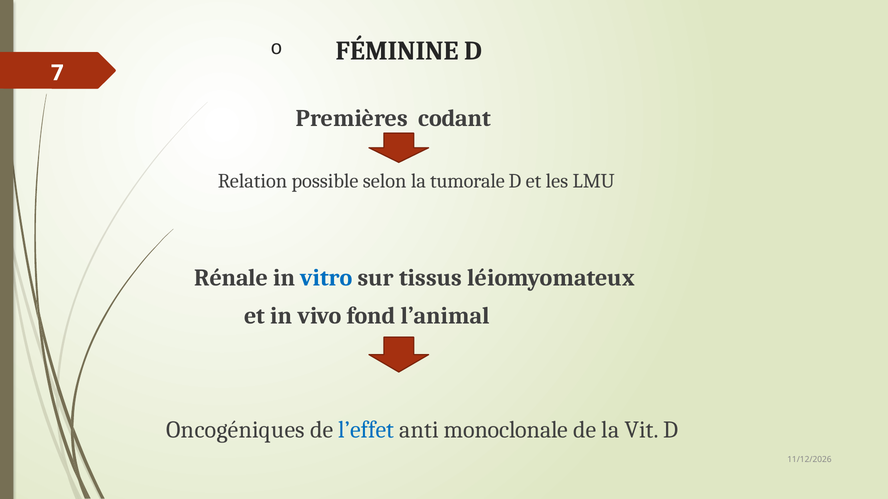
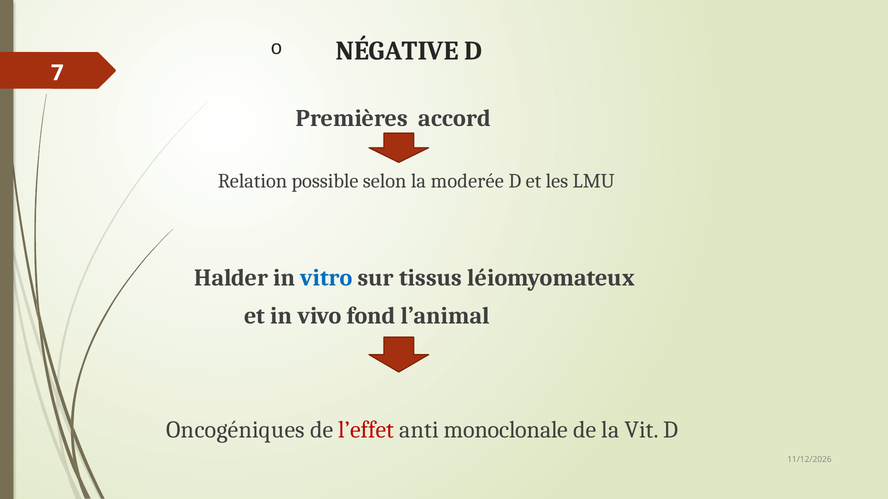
FÉMININE: FÉMININE -> NÉGATIVE
codant: codant -> accord
tumorale: tumorale -> moderée
Rénale: Rénale -> Halder
l’effet colour: blue -> red
